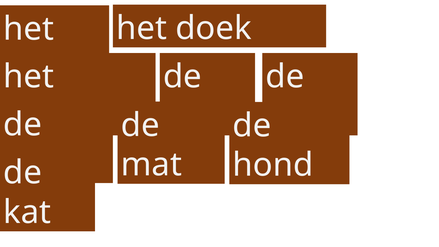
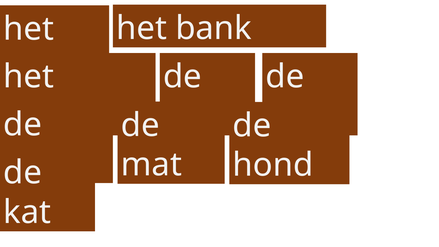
doek: doek -> bank
